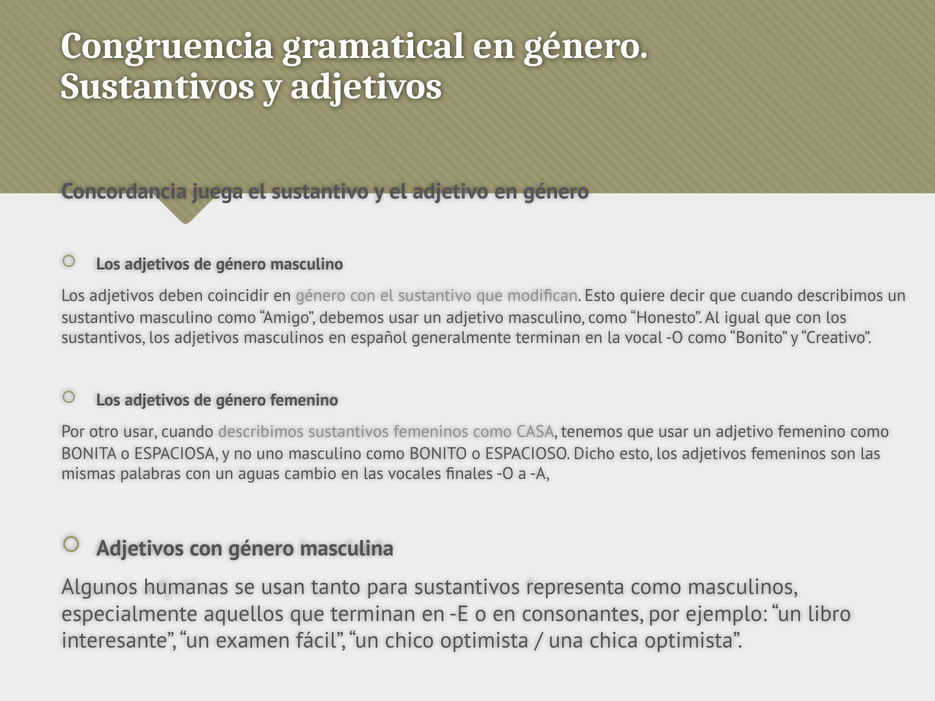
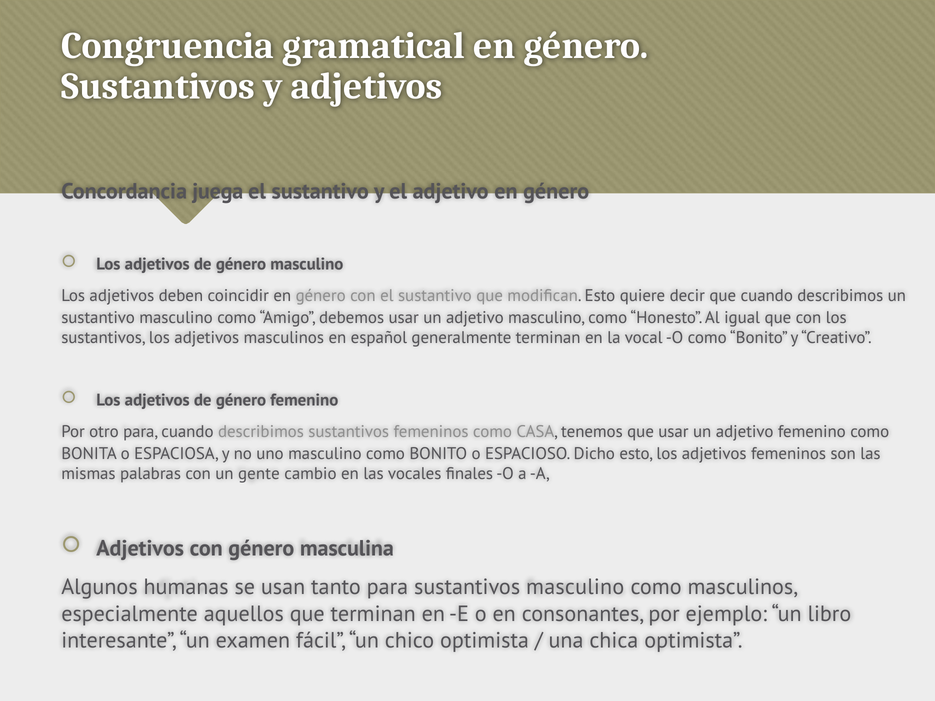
otro usar: usar -> para
aguas: aguas -> gente
sustantivos representa: representa -> masculino
